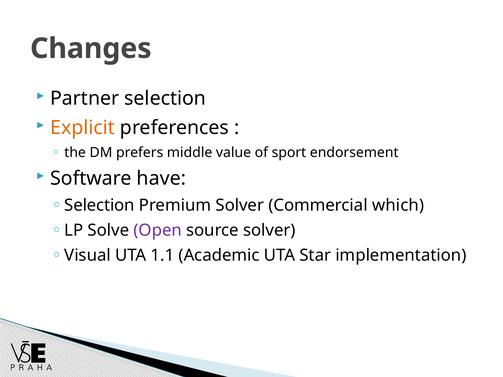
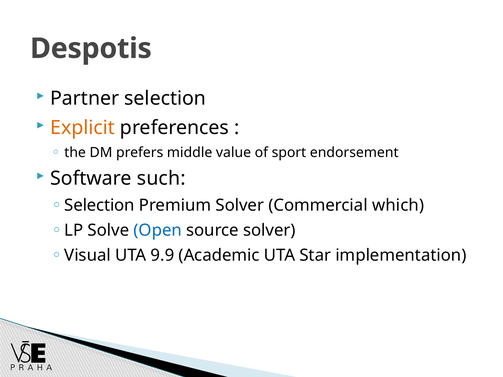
Changes: Changes -> Despotis
have: have -> such
Open colour: purple -> blue
1.1: 1.1 -> 9.9
